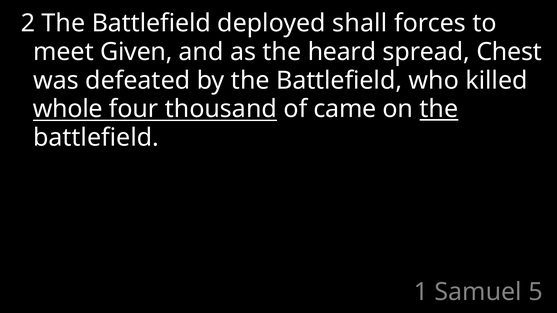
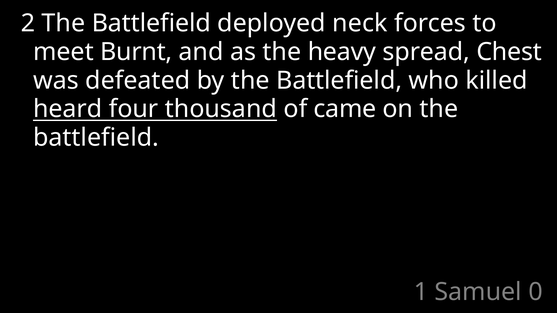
shall: shall -> neck
Given: Given -> Burnt
heard: heard -> heavy
whole: whole -> heard
the at (439, 109) underline: present -> none
5: 5 -> 0
